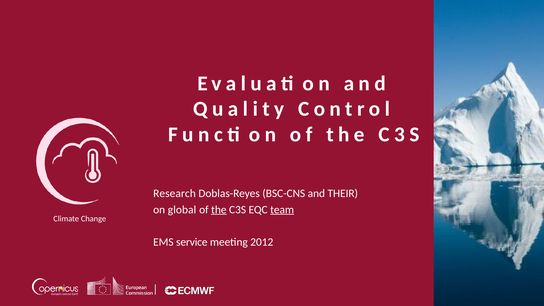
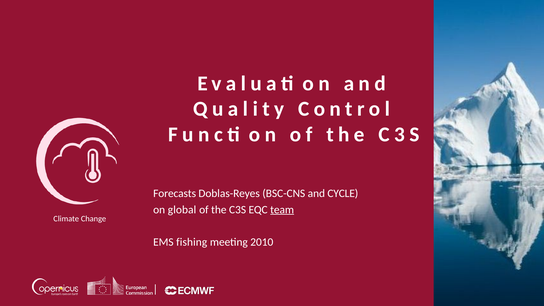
Research: Research -> Forecasts
THEIR: THEIR -> CYCLE
the at (219, 210) underline: present -> none
service: service -> fishing
2012: 2012 -> 2010
